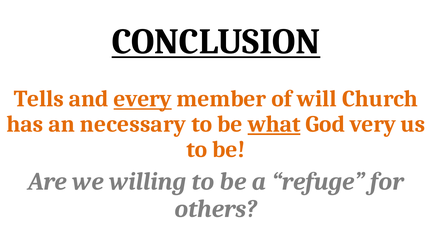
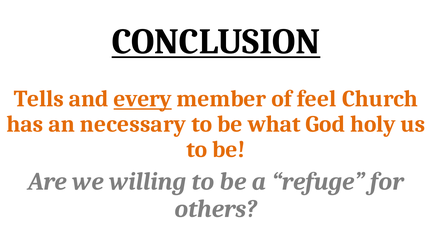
will: will -> feel
what underline: present -> none
very: very -> holy
